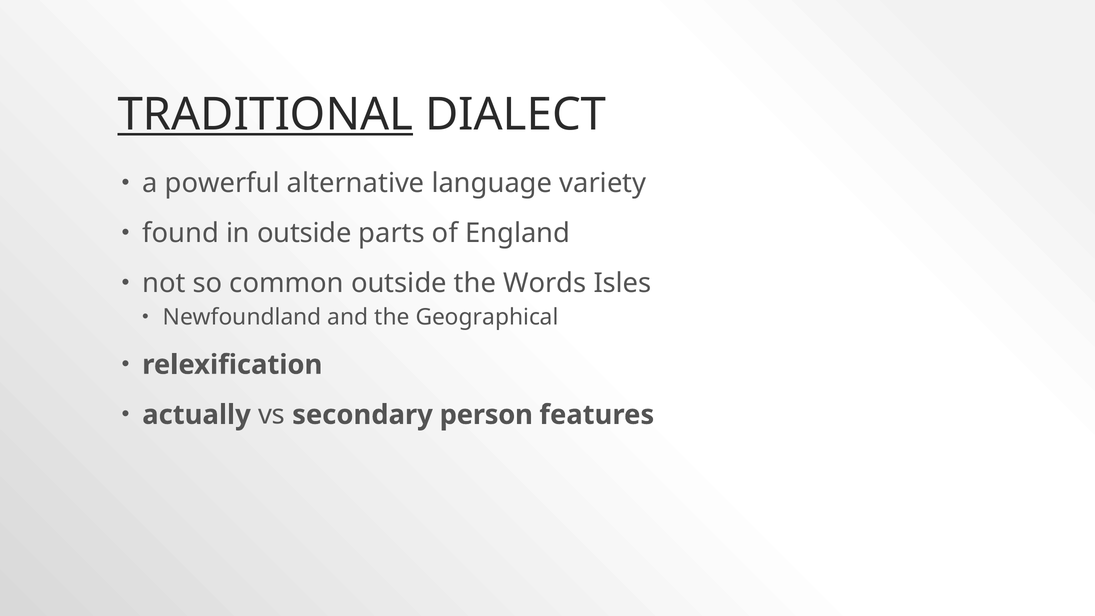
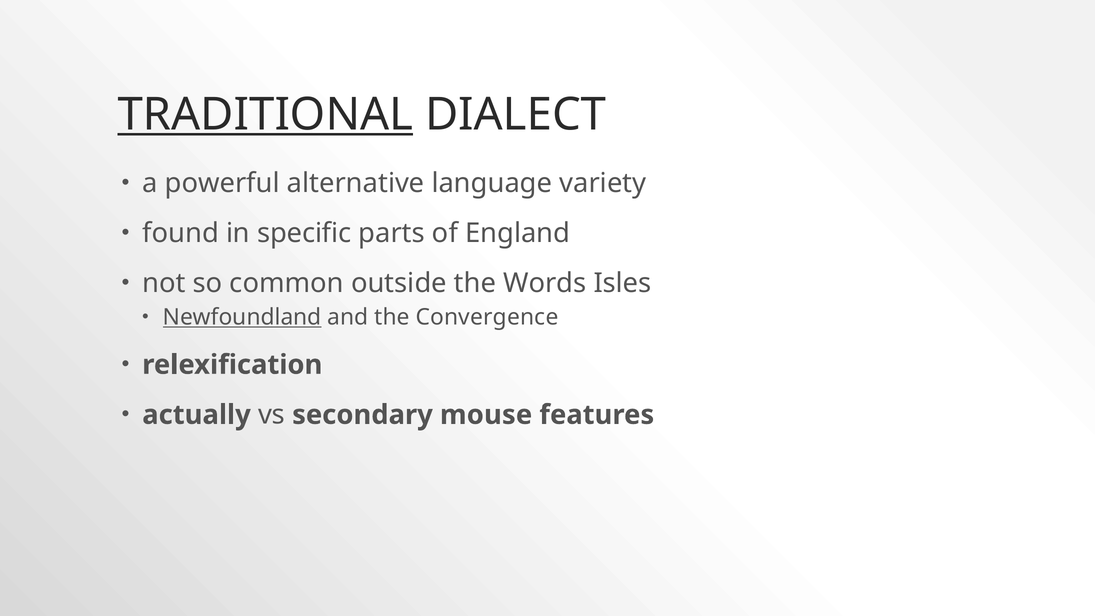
in outside: outside -> specific
Newfoundland underline: none -> present
Geographical: Geographical -> Convergence
person: person -> mouse
